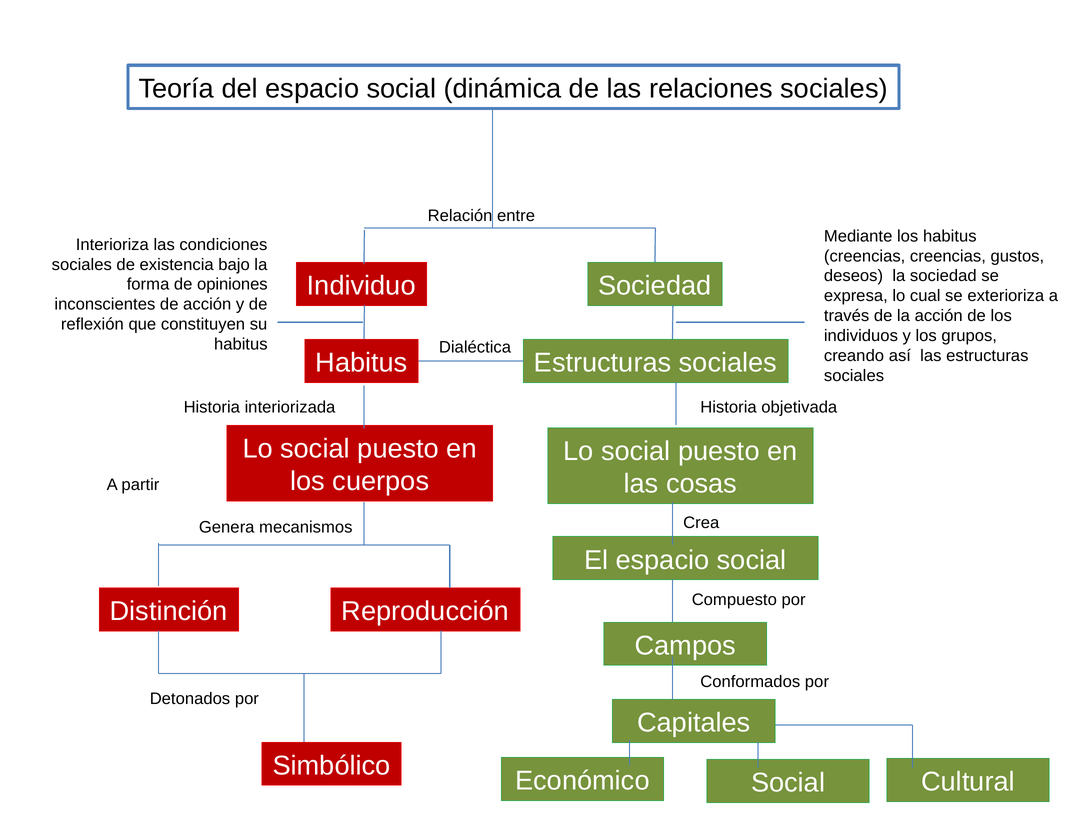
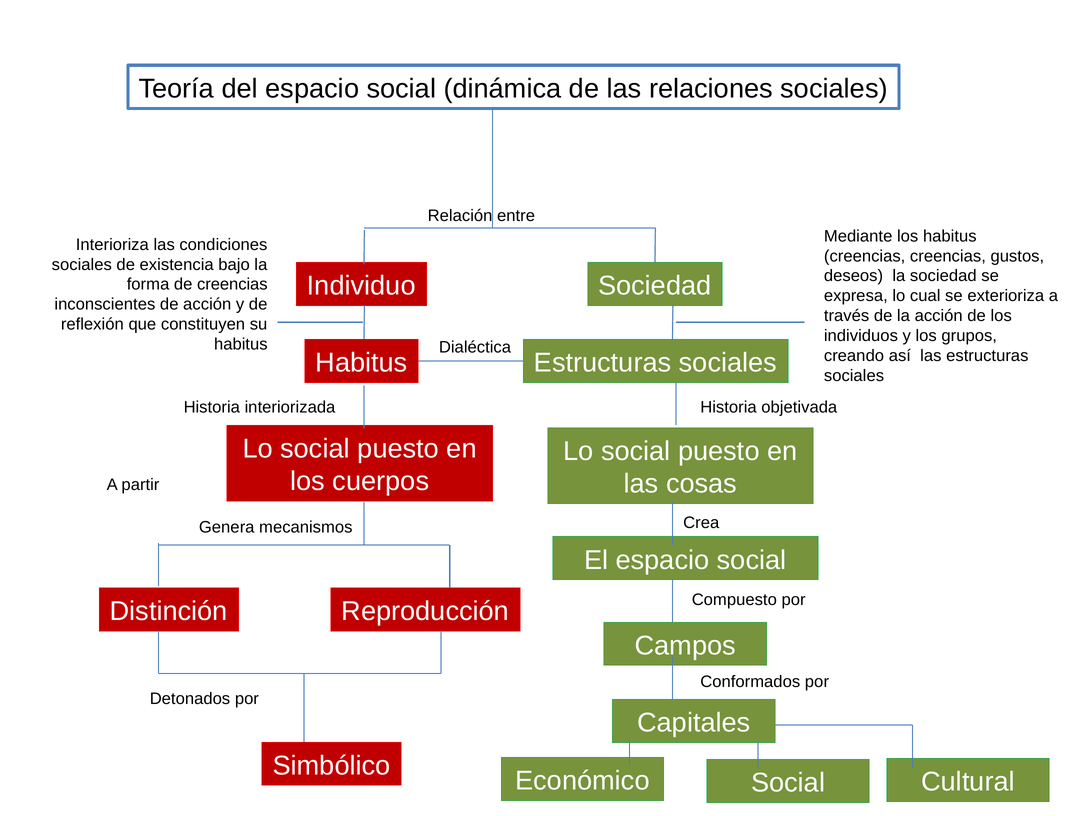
de opiniones: opiniones -> creencias
